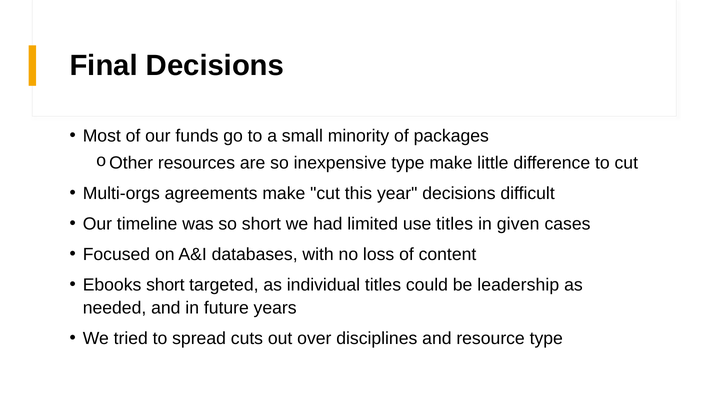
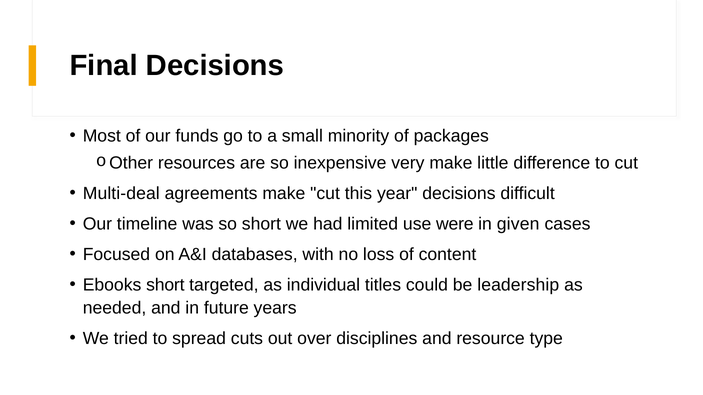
inexpensive type: type -> very
Multi-orgs: Multi-orgs -> Multi-deal
use titles: titles -> were
